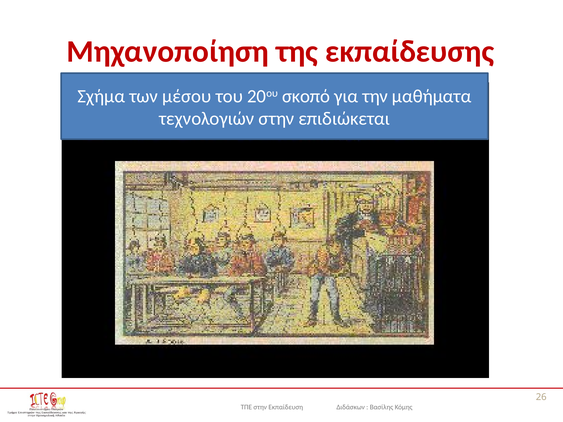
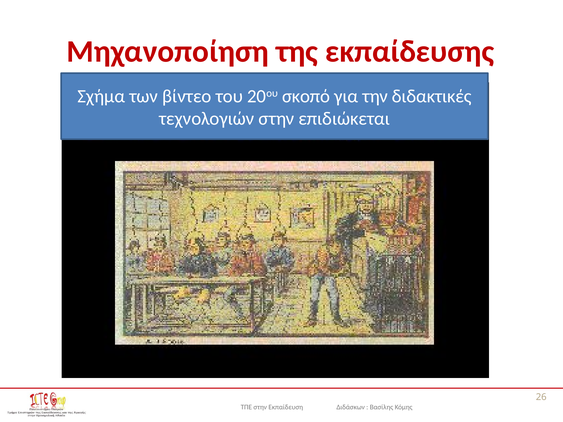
μέσου: μέσου -> βίντεο
μαθήματα: μαθήματα -> διδακτικές
